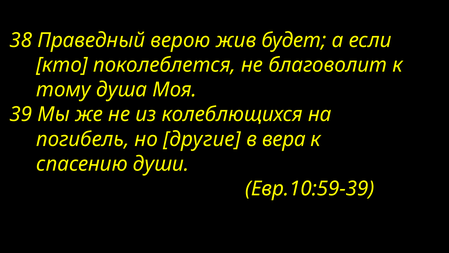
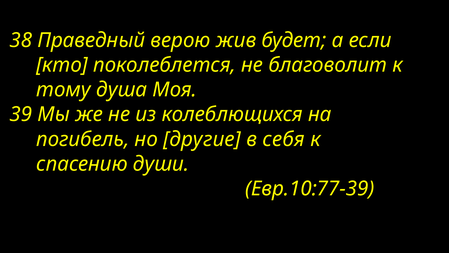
вера: вера -> себя
Евр.10:59-39: Евр.10:59-39 -> Евр.10:77-39
